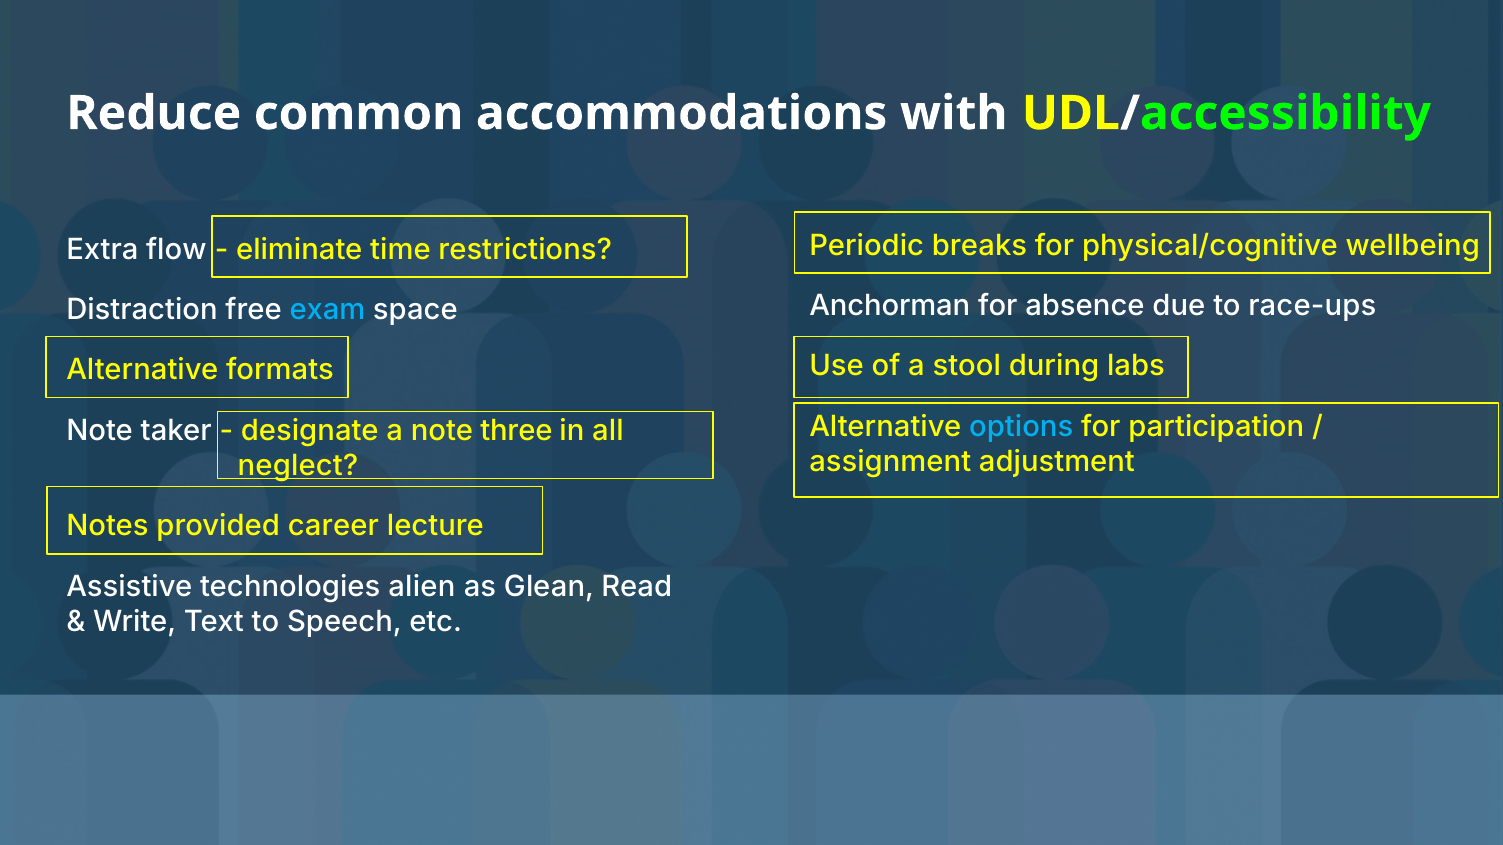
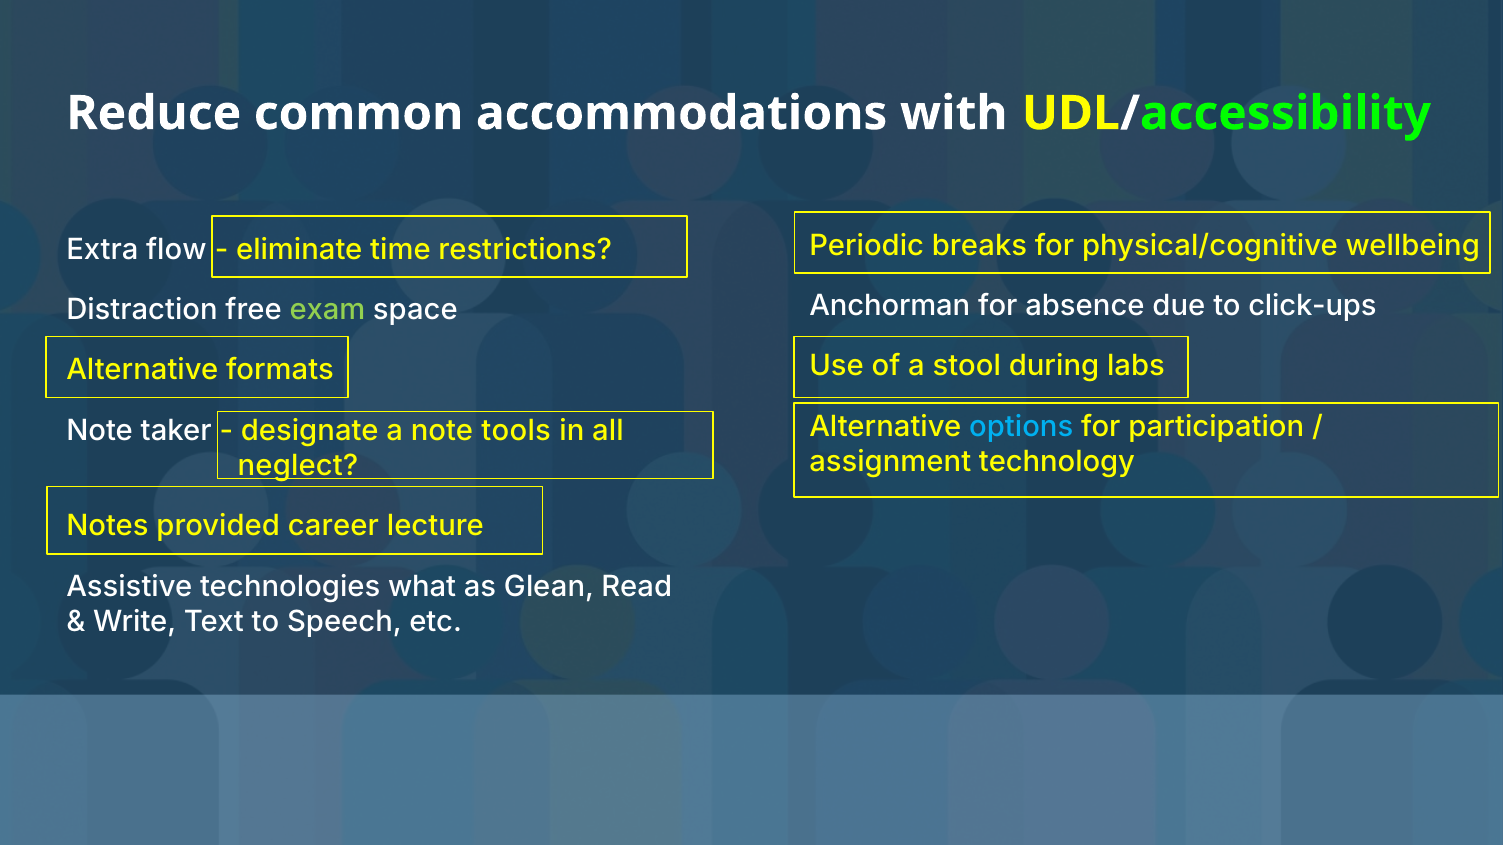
race-ups: race-ups -> click-ups
exam colour: light blue -> light green
three: three -> tools
adjustment: adjustment -> technology
alien: alien -> what
